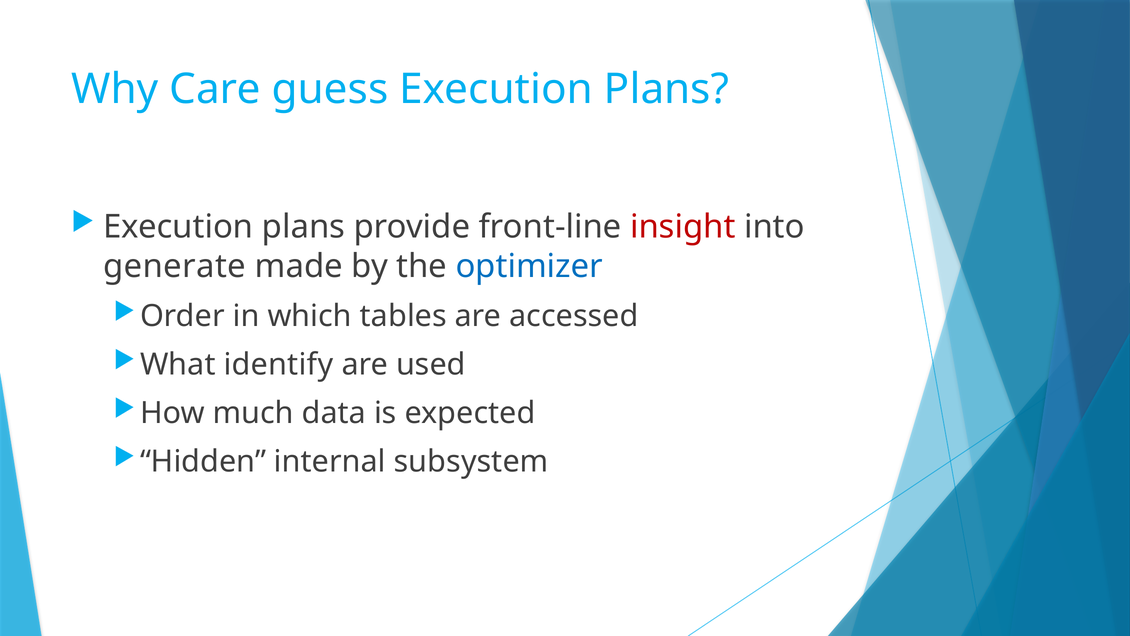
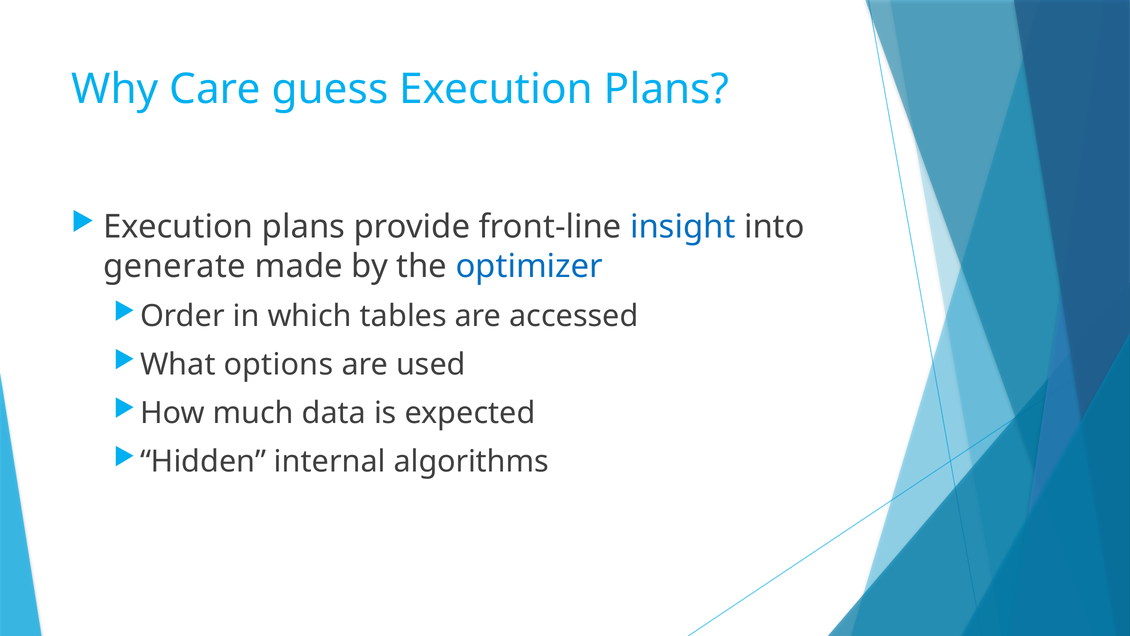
insight colour: red -> blue
identify: identify -> options
subsystem: subsystem -> algorithms
